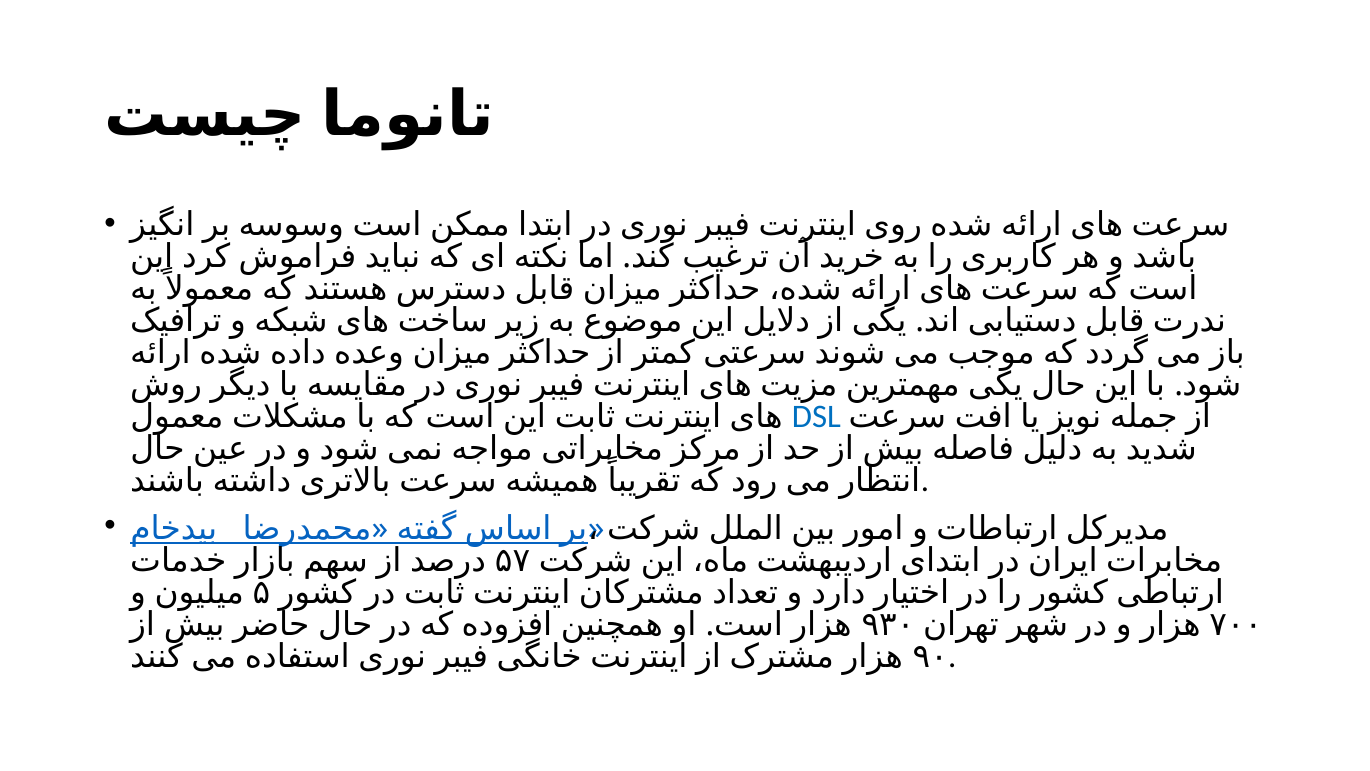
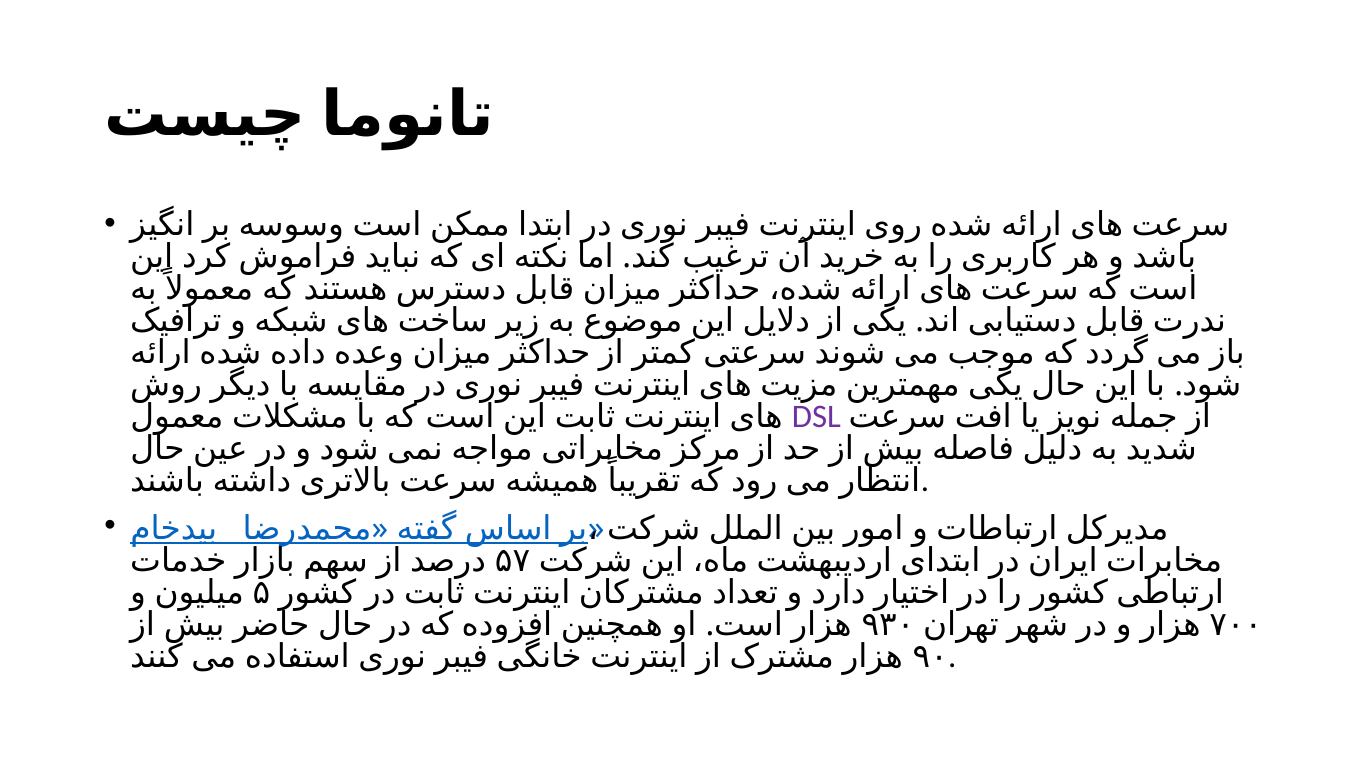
DSL colour: blue -> purple
